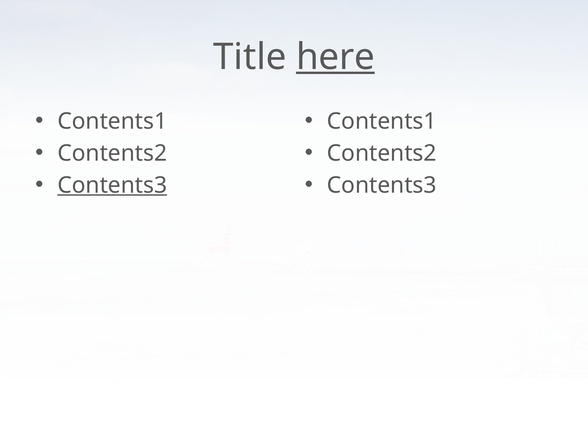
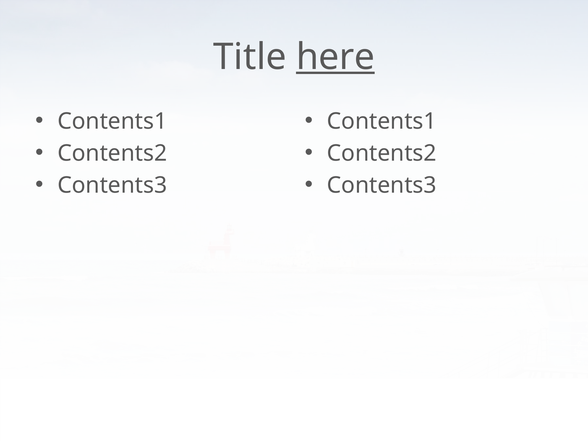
Contents3 at (112, 185) underline: present -> none
